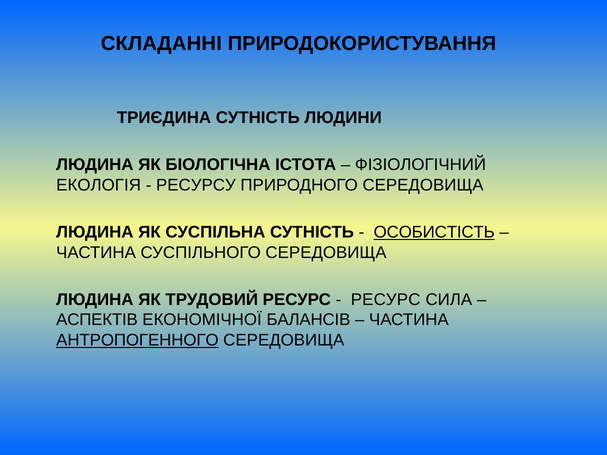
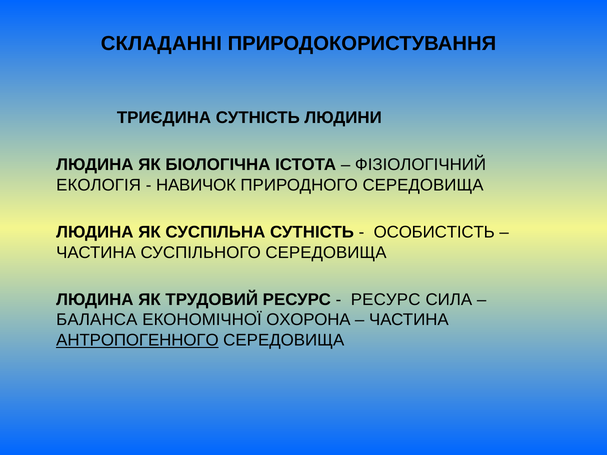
РЕСУРСУ: РЕСУРСУ -> НАВИЧОК
ОСОБИСТІСТЬ underline: present -> none
АСПЕКТІВ: АСПЕКТІВ -> БАЛАНСА
БАЛАНСІВ: БАЛАНСІВ -> ОХОРОНА
